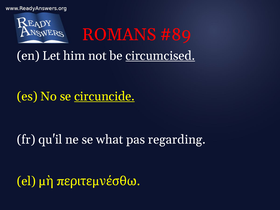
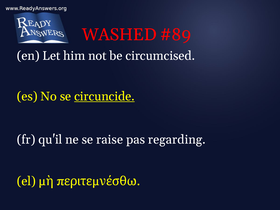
ROMANS: ROMANS -> WASHED
circumcised underline: present -> none
what: what -> raise
